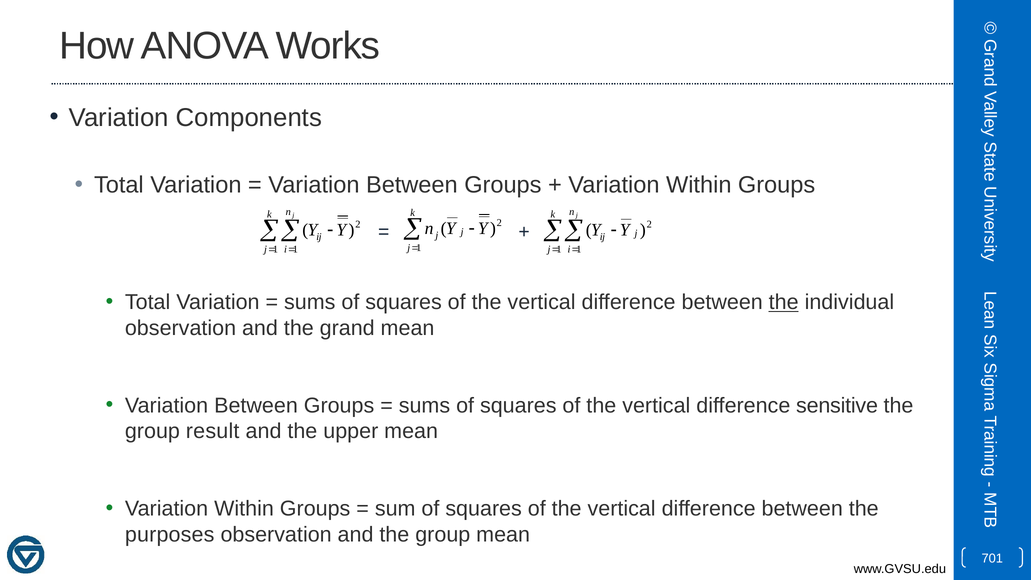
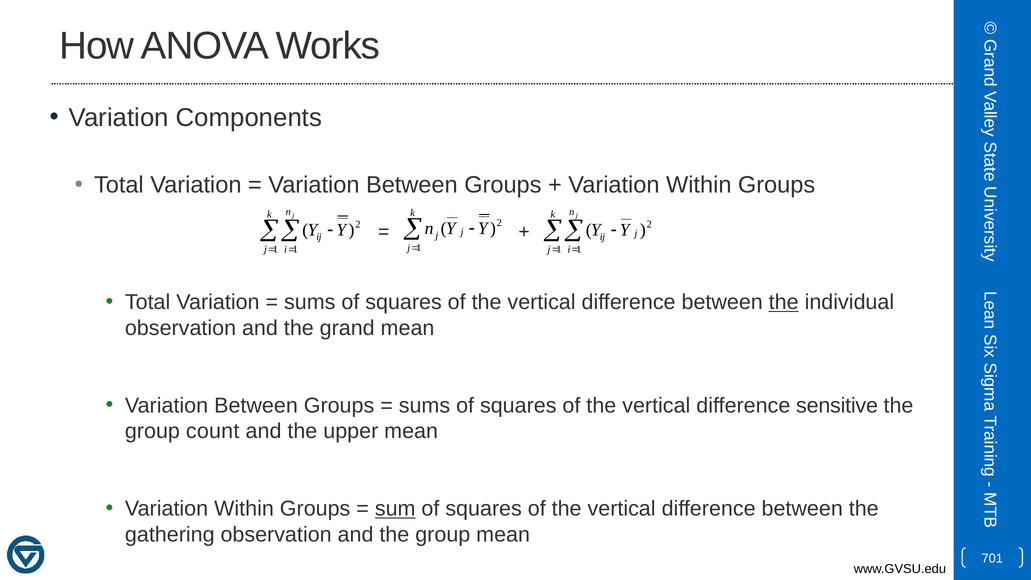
result: result -> count
sum underline: none -> present
purposes: purposes -> gathering
